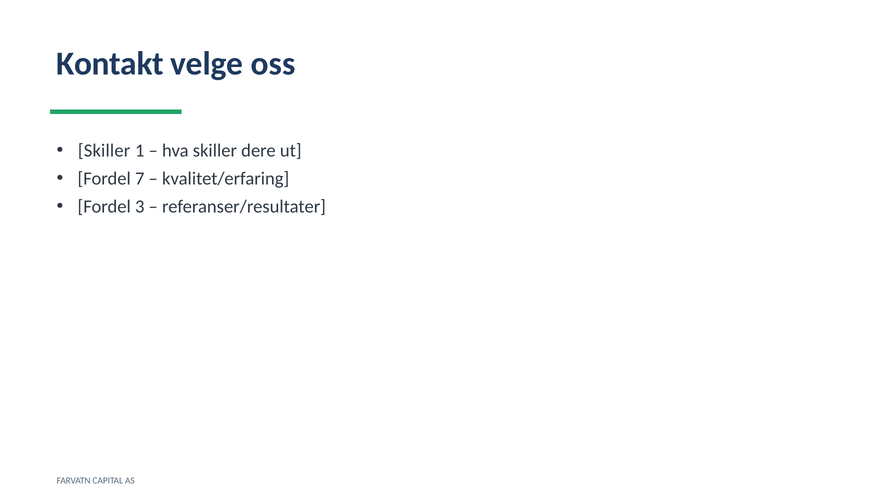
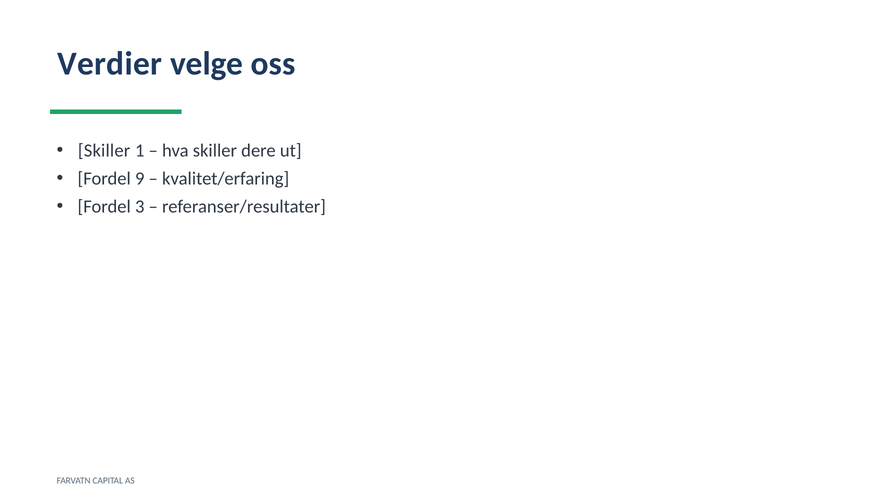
Kontakt: Kontakt -> Verdier
7: 7 -> 9
